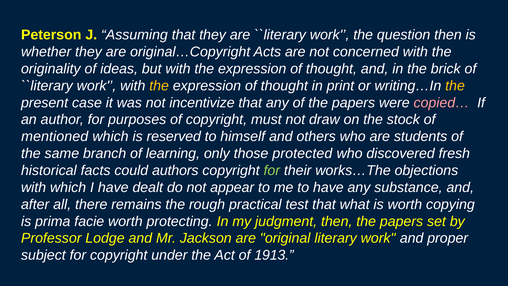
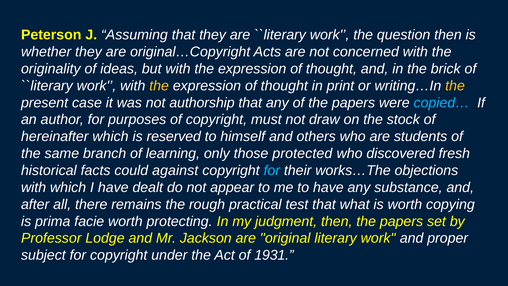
incentivize: incentivize -> authorship
copied… colour: pink -> light blue
mentioned: mentioned -> hereinafter
authors: authors -> against
for at (272, 170) colour: light green -> light blue
1913: 1913 -> 1931
